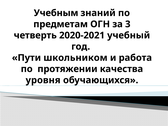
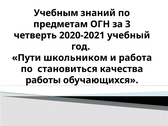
протяжении: протяжении -> становиться
уровня: уровня -> работы
